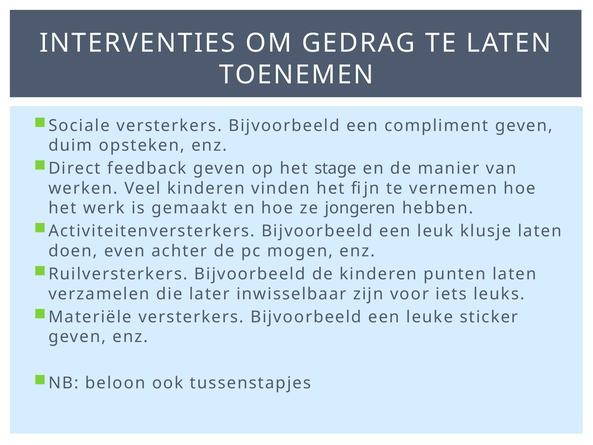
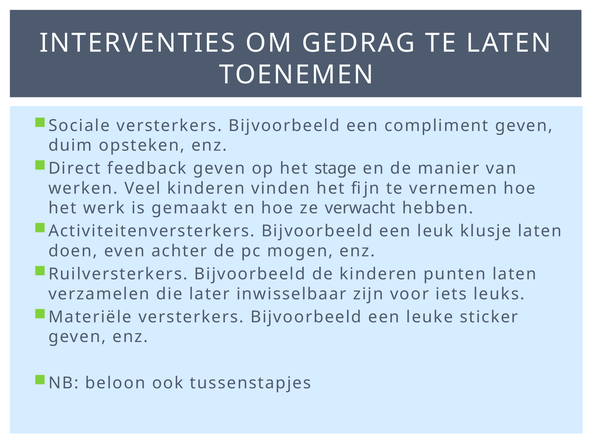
jongeren: jongeren -> verwacht
